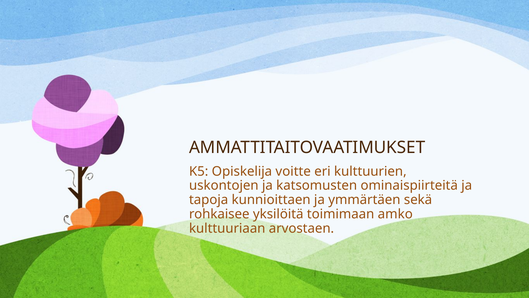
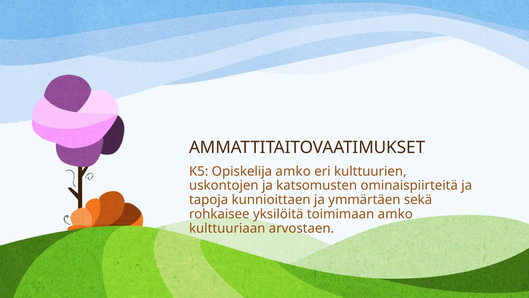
Opiskelija voitte: voitte -> amko
